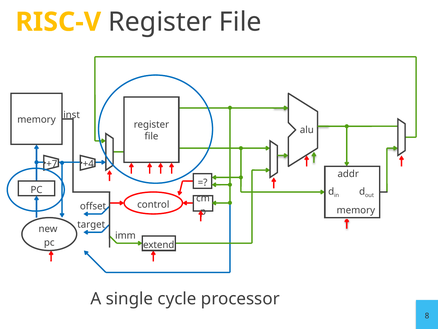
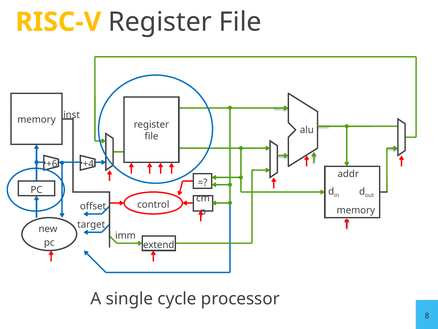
+7: +7 -> +6
